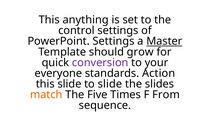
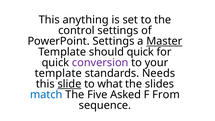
should grow: grow -> quick
everyone at (58, 73): everyone -> template
Action: Action -> Needs
slide at (69, 84) underline: none -> present
to slide: slide -> what
match colour: orange -> blue
Times: Times -> Asked
